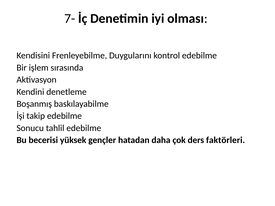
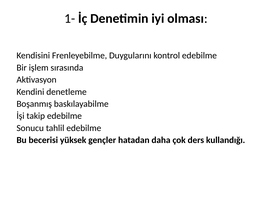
7-: 7- -> 1-
faktörleri: faktörleri -> kullandığı
